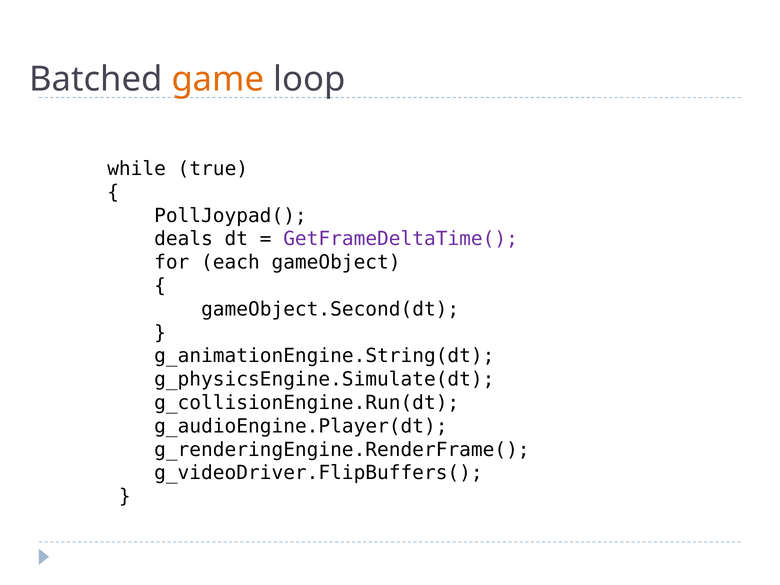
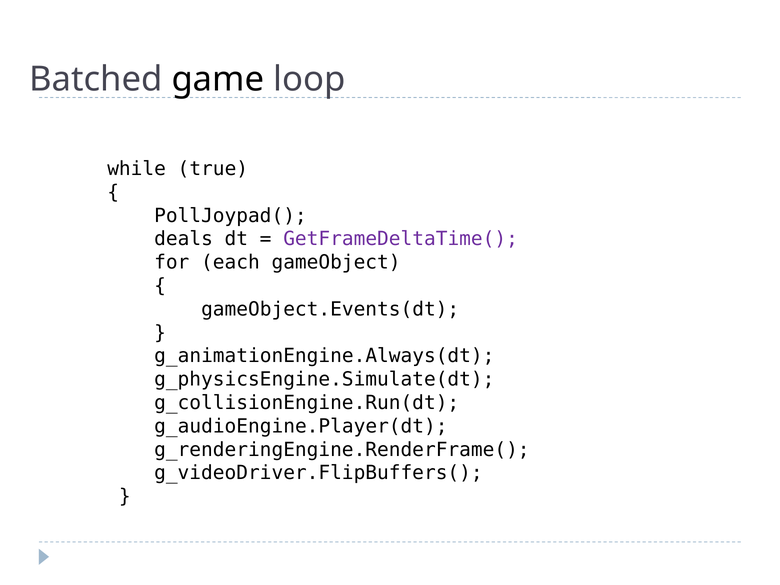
game colour: orange -> black
gameObject.Second(dt: gameObject.Second(dt -> gameObject.Events(dt
g_animationEngine.String(dt: g_animationEngine.String(dt -> g_animationEngine.Always(dt
